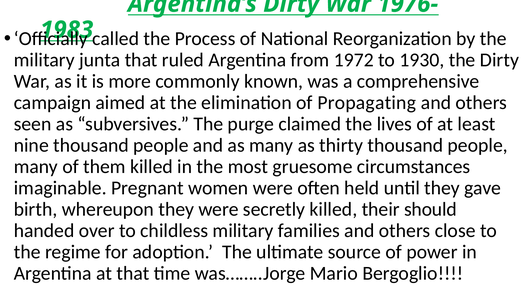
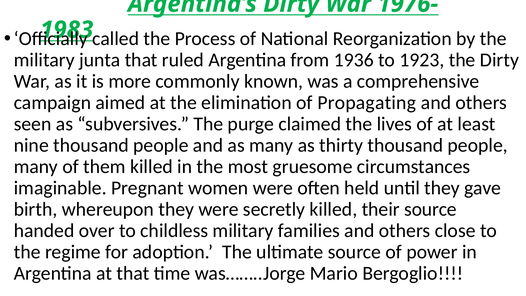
1972: 1972 -> 1936
1930: 1930 -> 1923
their should: should -> source
